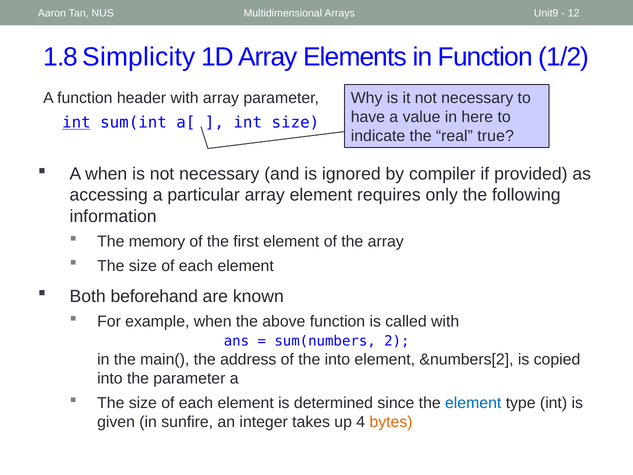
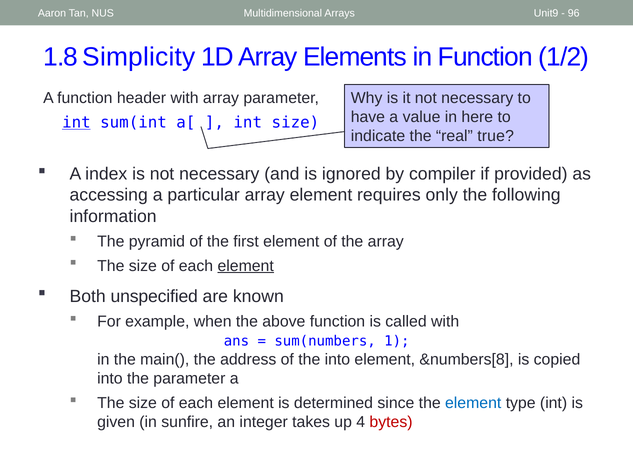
12: 12 -> 96
A when: when -> index
memory: memory -> pyramid
element at (246, 266) underline: none -> present
beforehand: beforehand -> unspecified
2: 2 -> 1
&numbers[2: &numbers[2 -> &numbers[8
bytes colour: orange -> red
